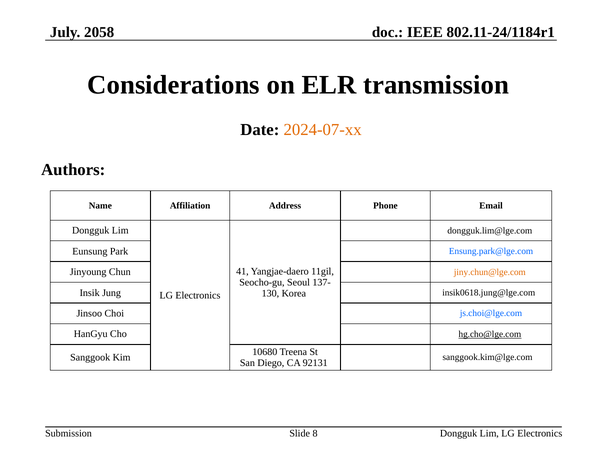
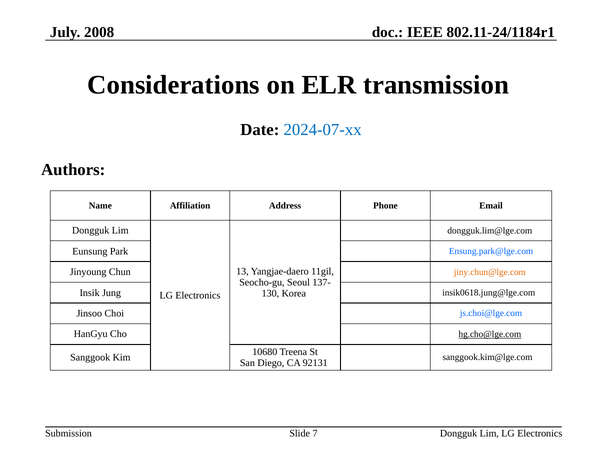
2058: 2058 -> 2008
2024-07-xx colour: orange -> blue
41: 41 -> 13
8: 8 -> 7
